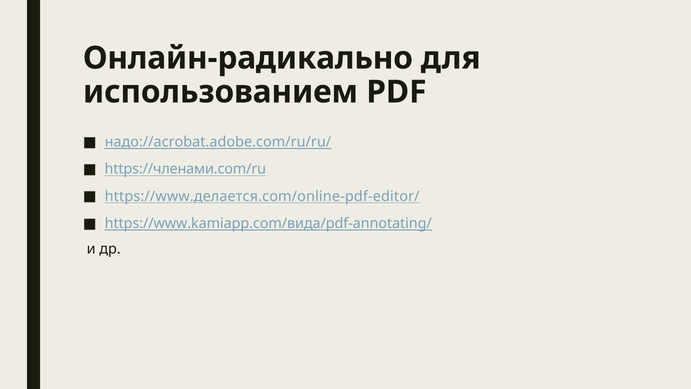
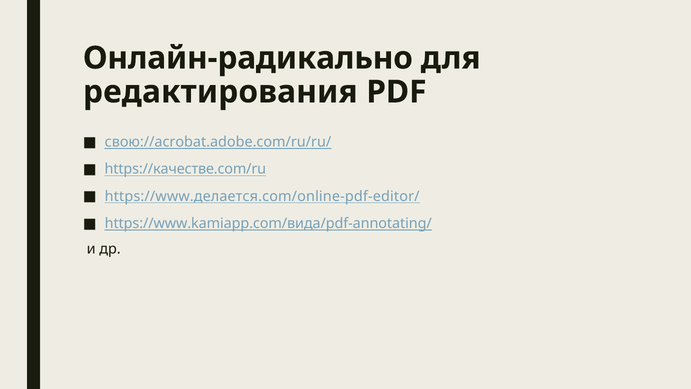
использованием: использованием -> редактирования
надо://acrobat.adobe.com/ru/ru/: надо://acrobat.adobe.com/ru/ru/ -> свою://acrobat.adobe.com/ru/ru/
https://членами.com/ru: https://членами.com/ru -> https://качестве.com/ru
